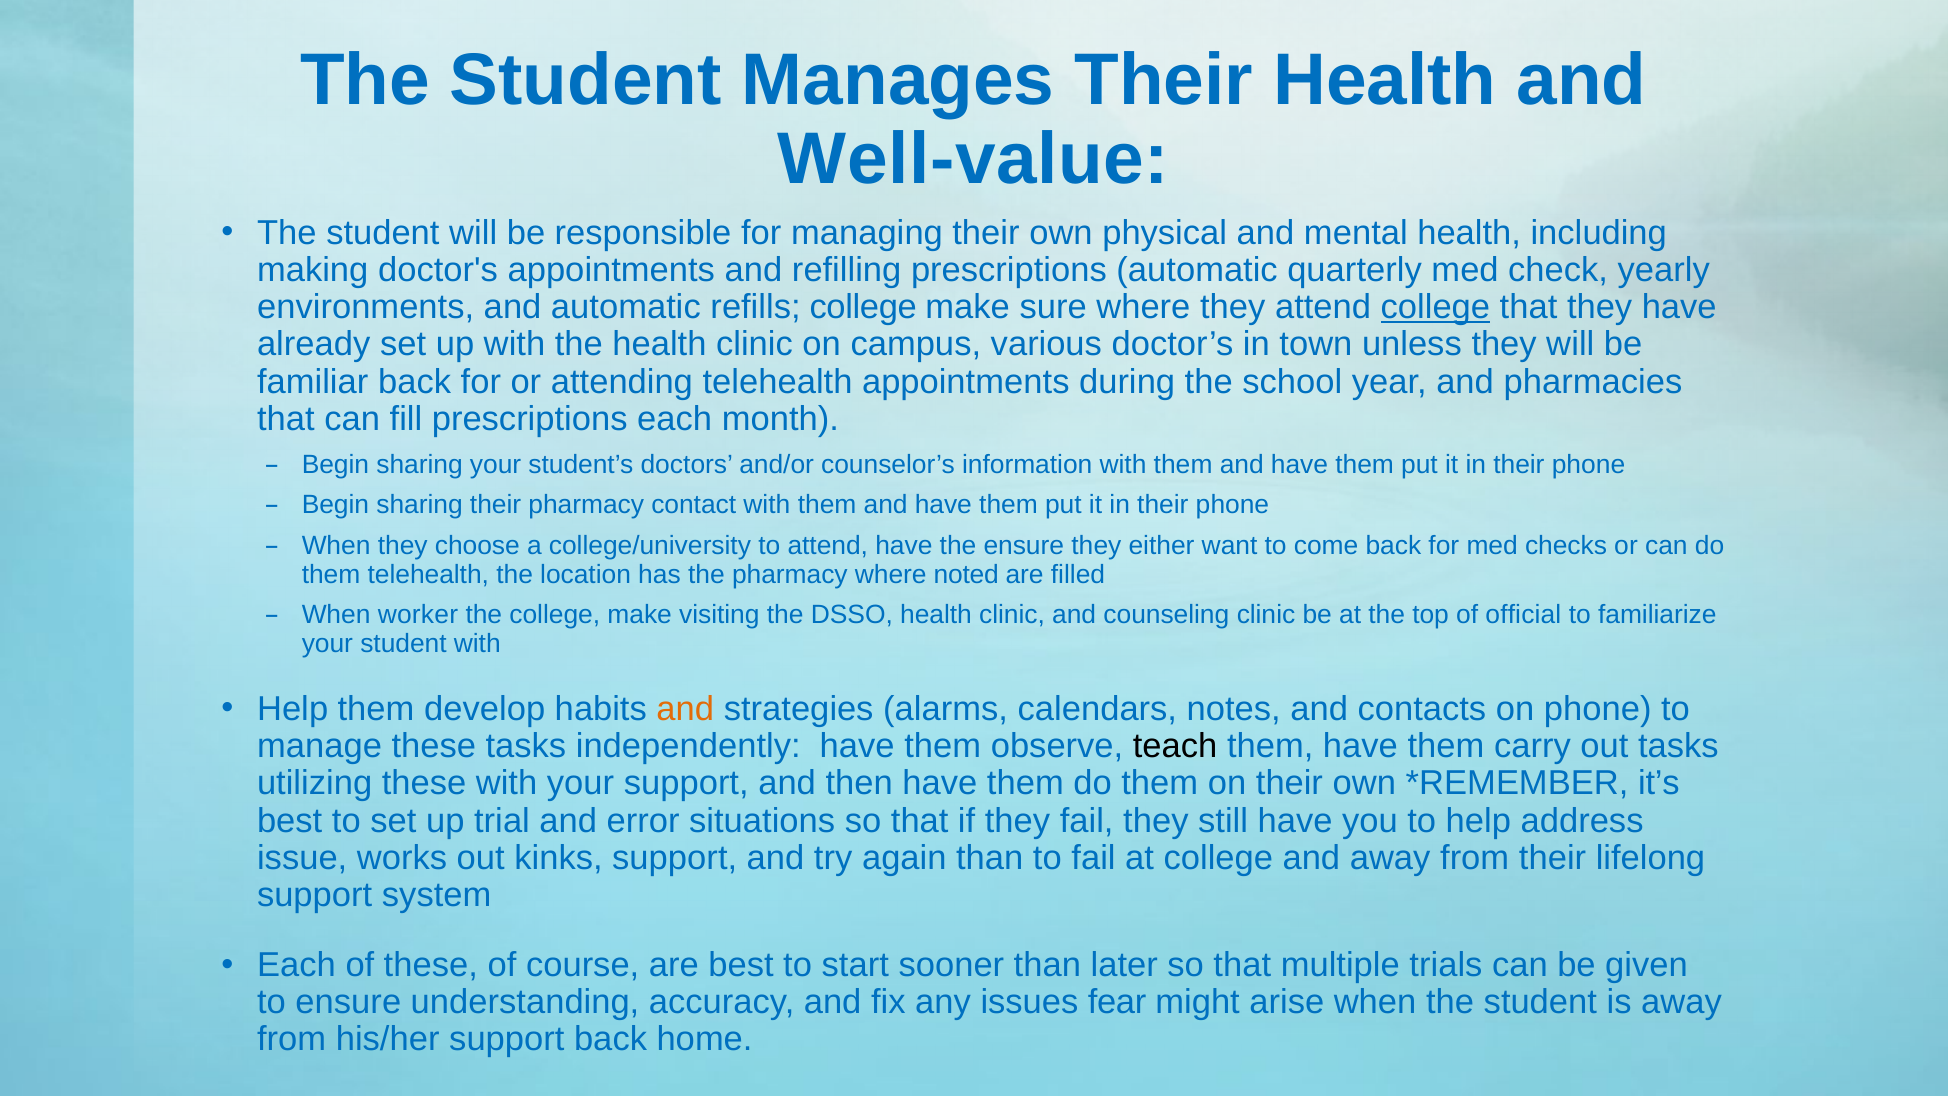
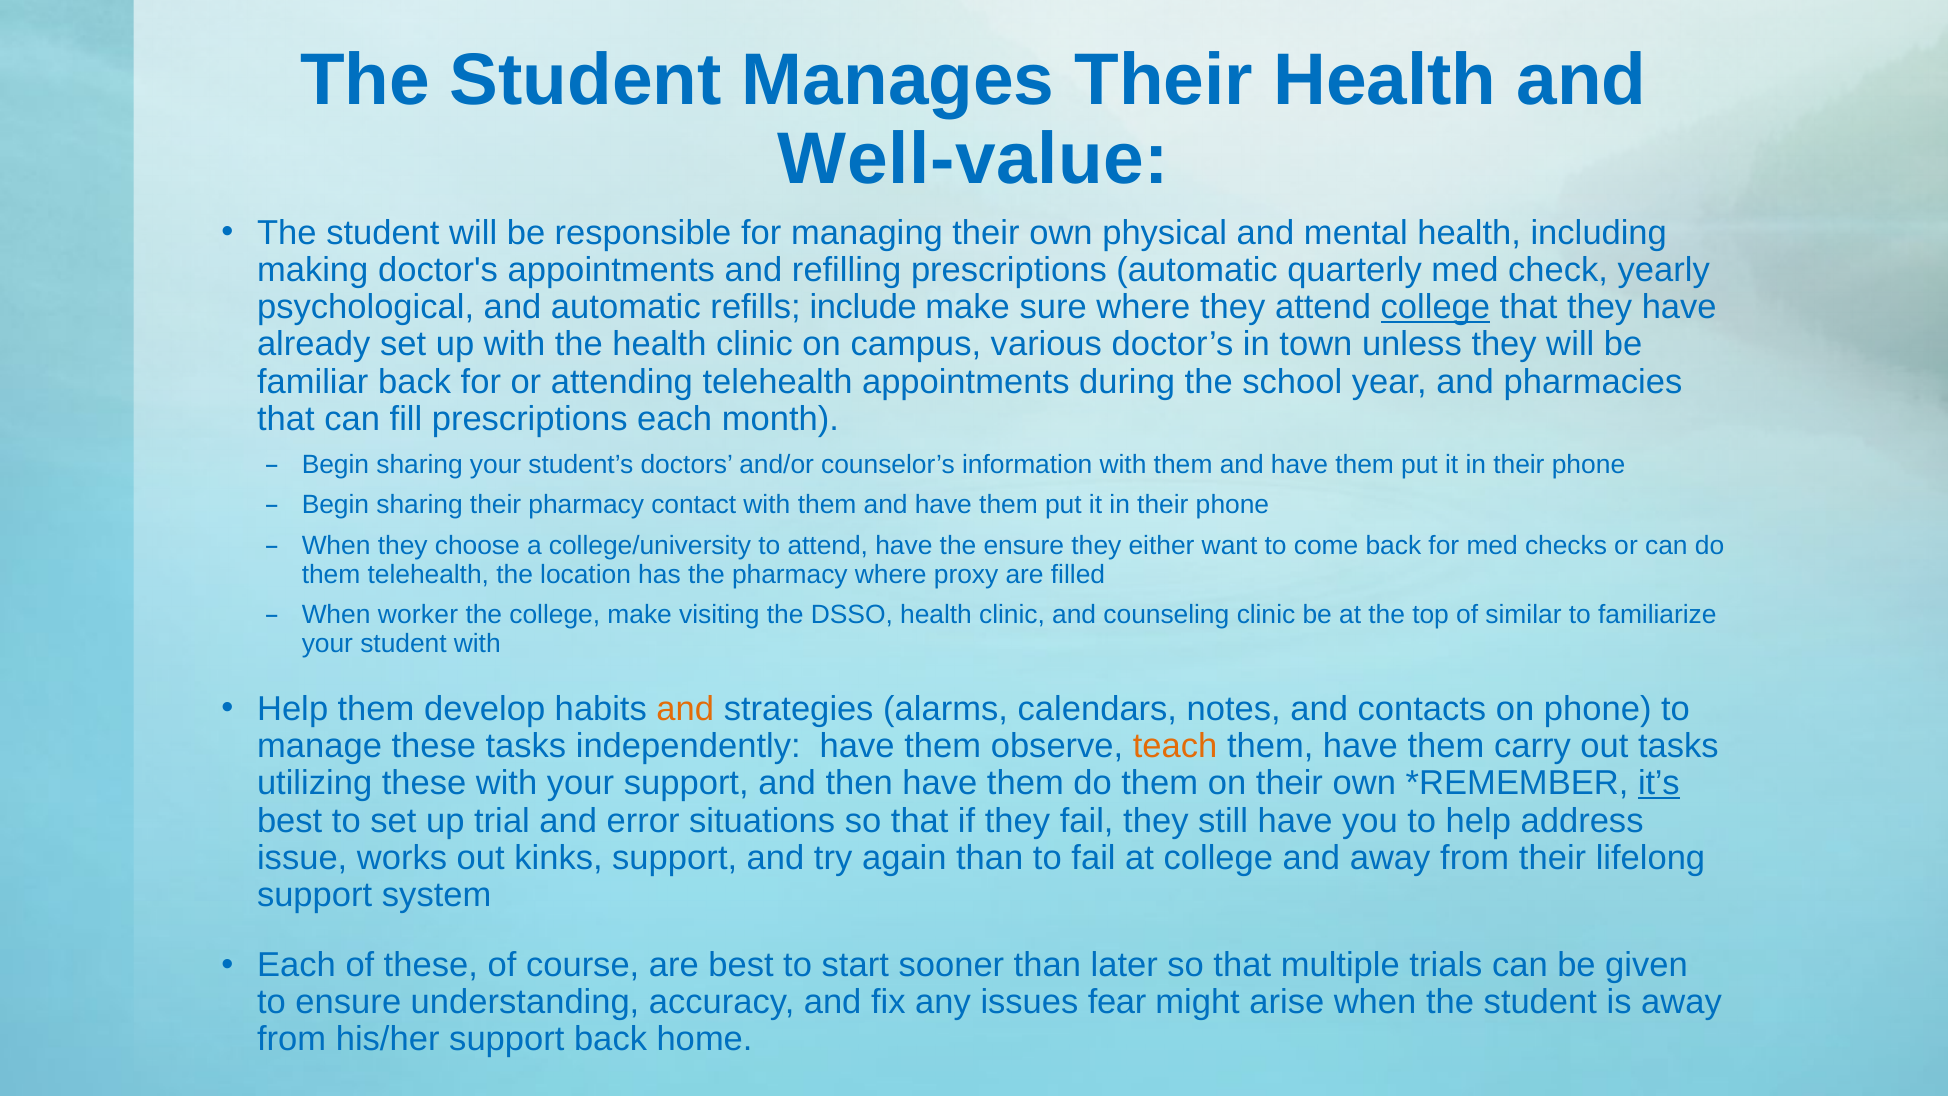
environments: environments -> psychological
refills college: college -> include
noted: noted -> proxy
official: official -> similar
teach colour: black -> orange
it’s underline: none -> present
